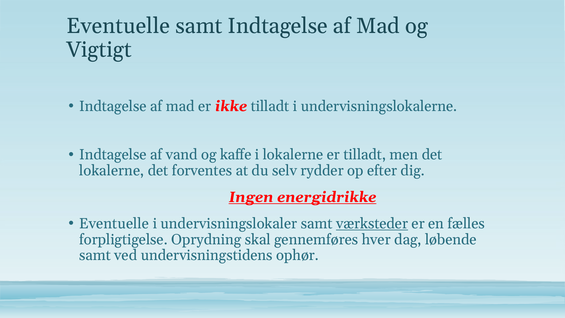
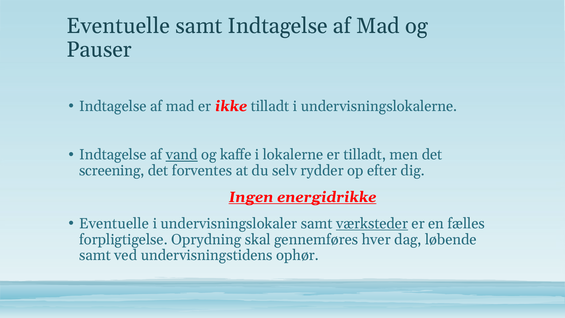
Vigtigt: Vigtigt -> Pauser
vand underline: none -> present
lokalerne at (112, 171): lokalerne -> screening
